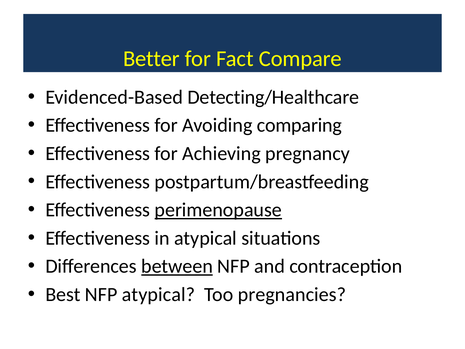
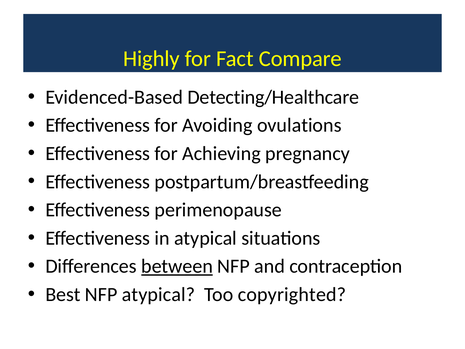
Better: Better -> Highly
comparing: comparing -> ovulations
perimenopause underline: present -> none
pregnancies: pregnancies -> copyrighted
